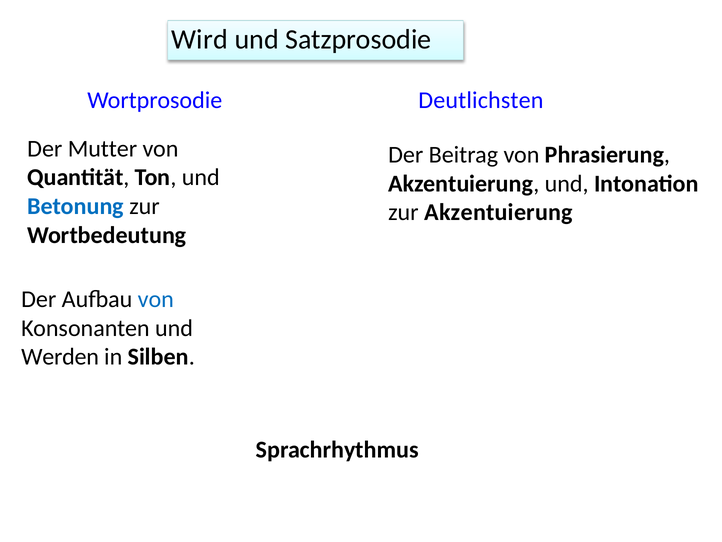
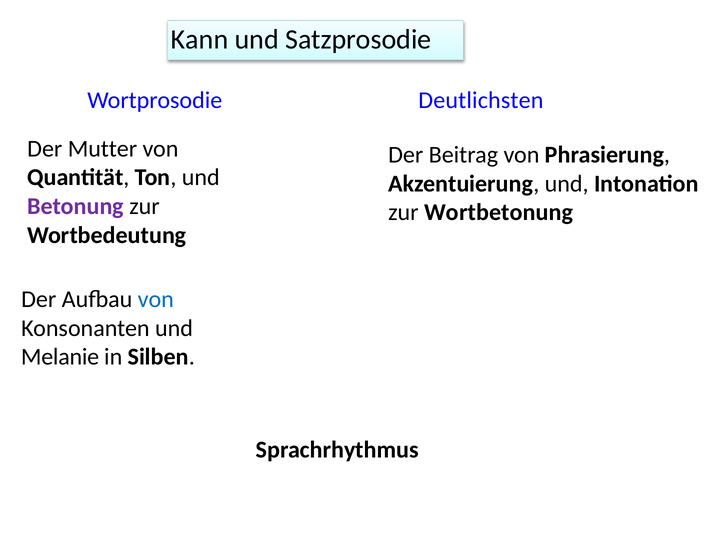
Wird: Wird -> Kann
Betonung colour: blue -> purple
zur Akzentuierung: Akzentuierung -> Wortbetonung
Werden: Werden -> Melanie
